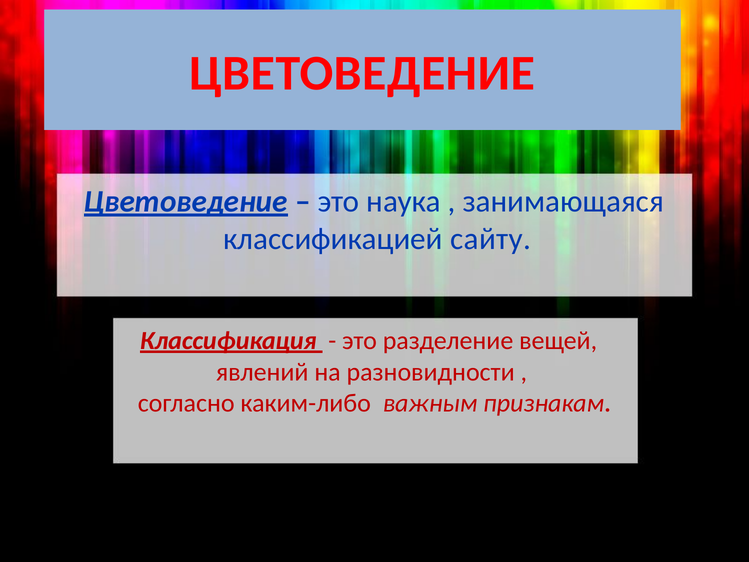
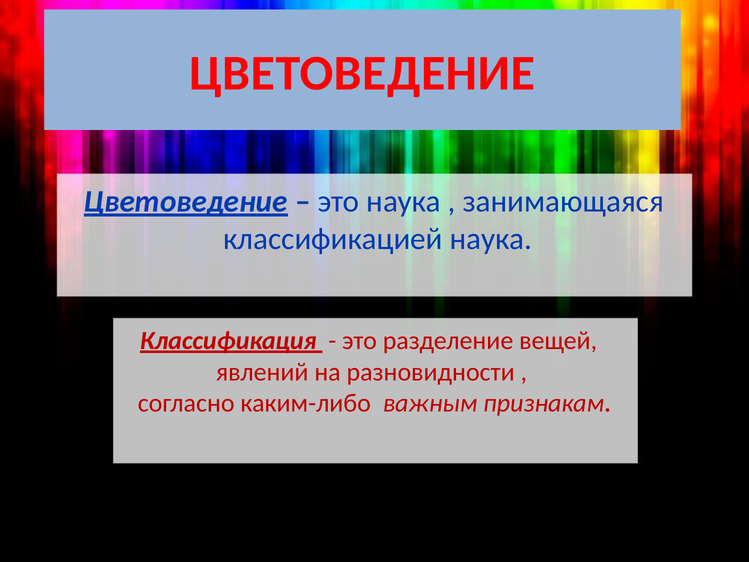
классификацией сайту: сайту -> наука
